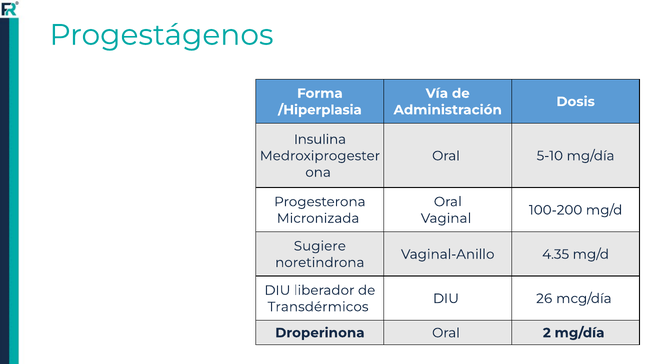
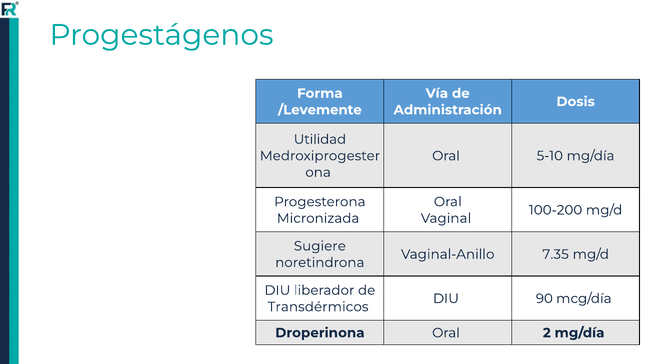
/Hiperplasia: /Hiperplasia -> /Levemente
Insulina: Insulina -> Utilidad
4.35: 4.35 -> 7.35
26: 26 -> 90
